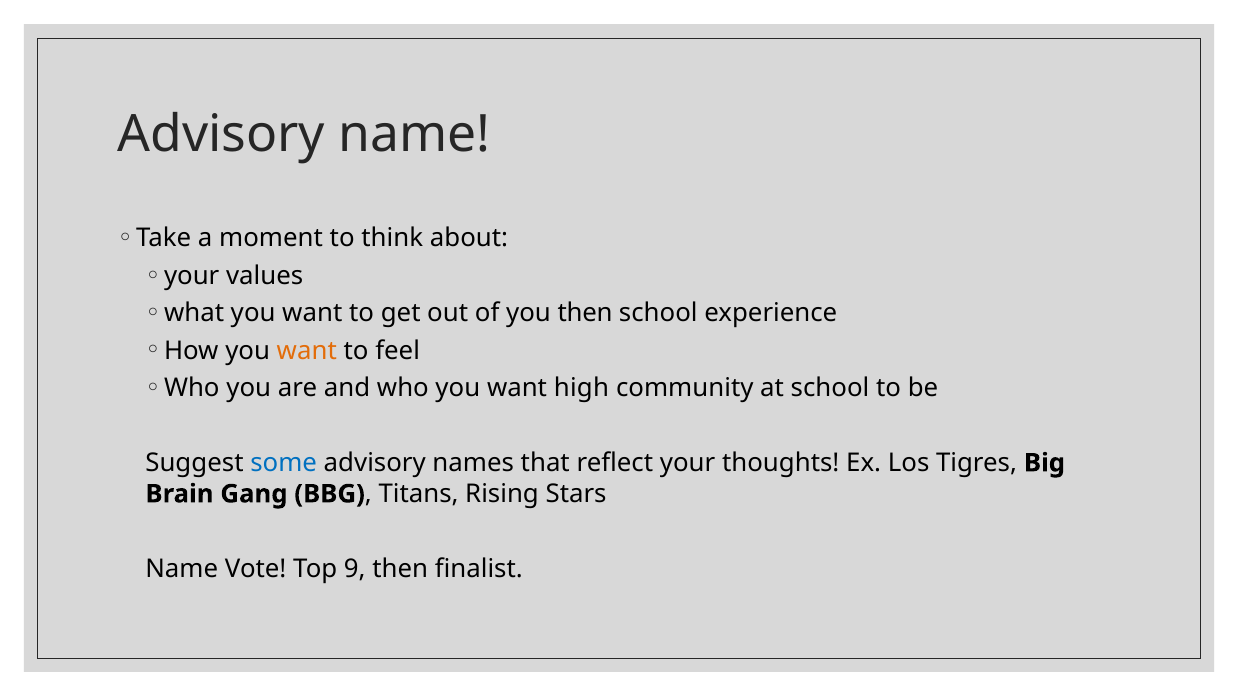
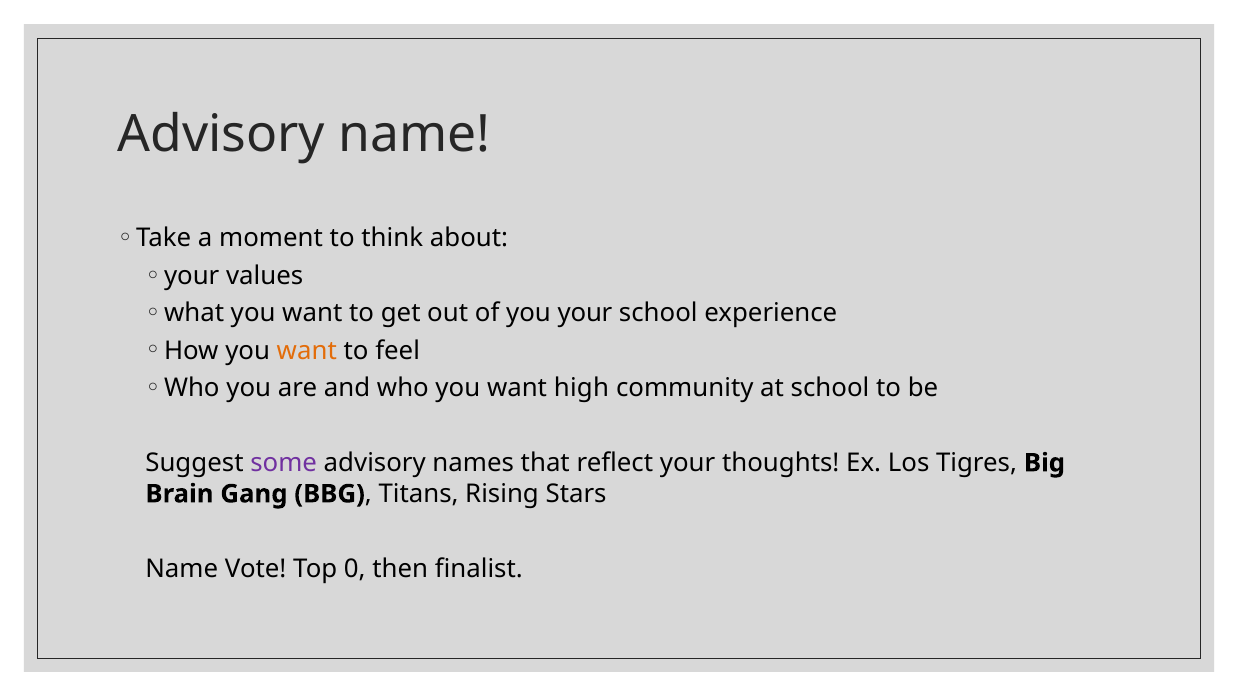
you then: then -> your
some colour: blue -> purple
9: 9 -> 0
